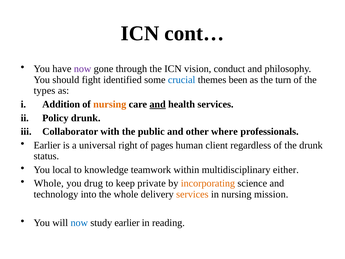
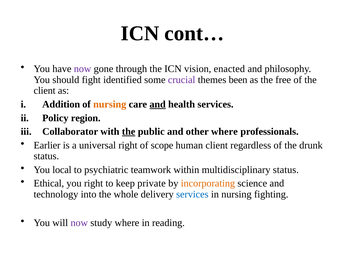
conduct: conduct -> enacted
crucial colour: blue -> purple
turn: turn -> free
types at (44, 91): types -> client
Policy drunk: drunk -> region
the at (129, 131) underline: none -> present
pages: pages -> scope
knowledge: knowledge -> psychiatric
multidisciplinary either: either -> status
Whole at (49, 183): Whole -> Ethical
you drug: drug -> right
services at (192, 194) colour: orange -> blue
mission: mission -> fighting
now at (79, 223) colour: blue -> purple
study earlier: earlier -> where
